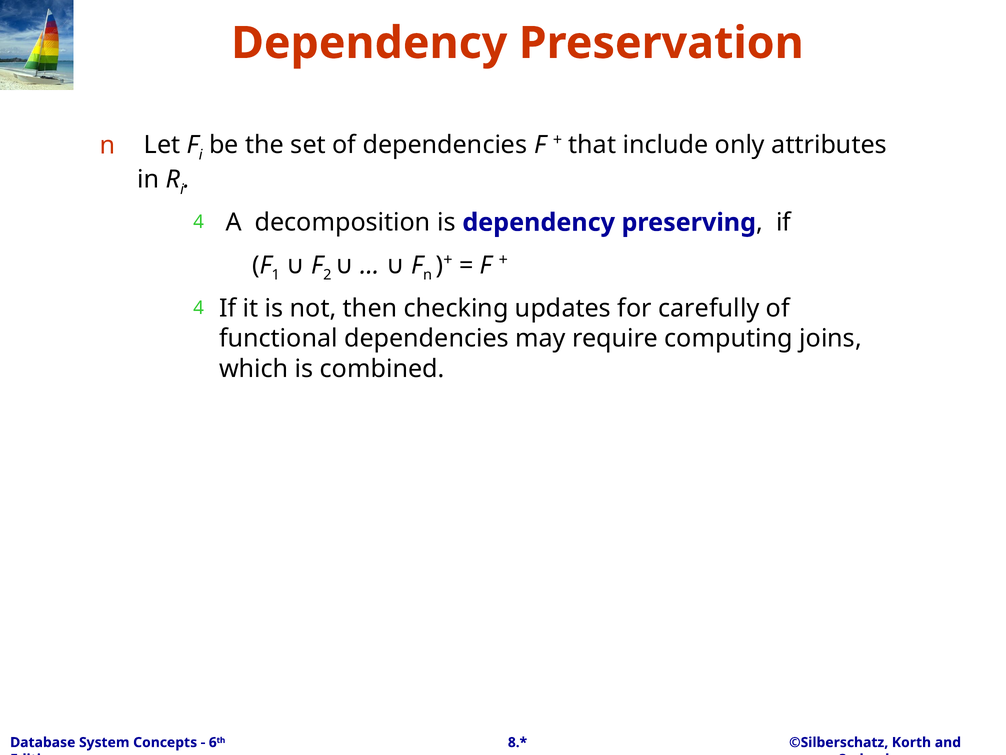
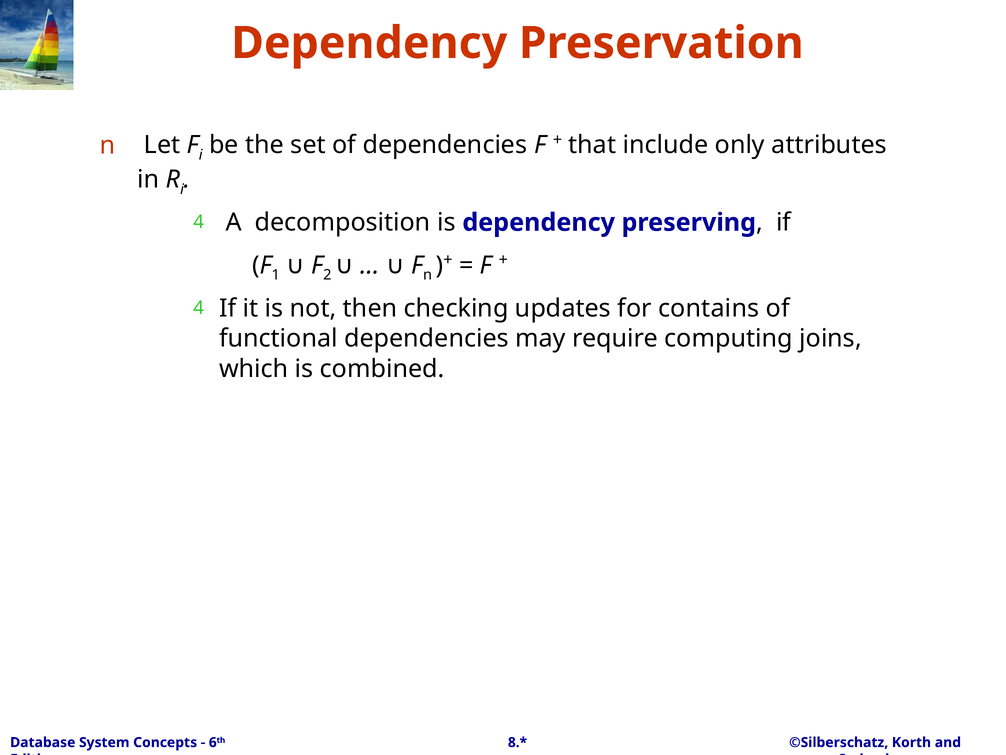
carefully: carefully -> contains
